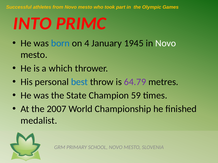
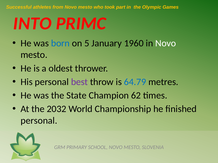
4: 4 -> 5
1945: 1945 -> 1960
which: which -> oldest
best colour: blue -> purple
64.79 colour: purple -> blue
59: 59 -> 62
2007: 2007 -> 2032
medalist at (39, 121): medalist -> personal
